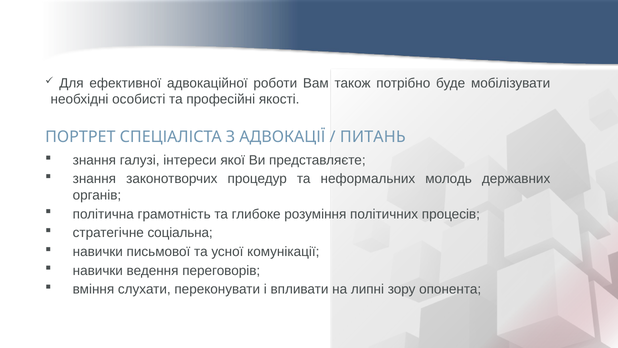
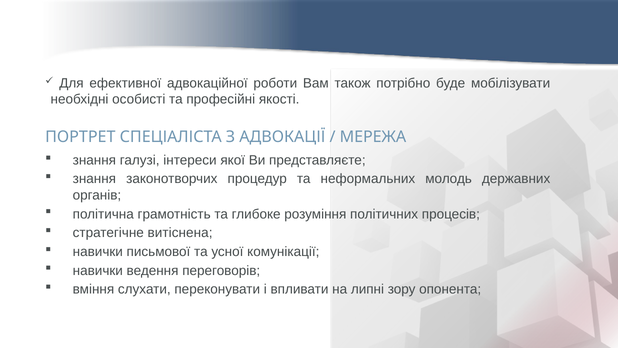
ПИТАНЬ: ПИТАНЬ -> МЕРЕЖА
соціальна: соціальна -> витіснена
